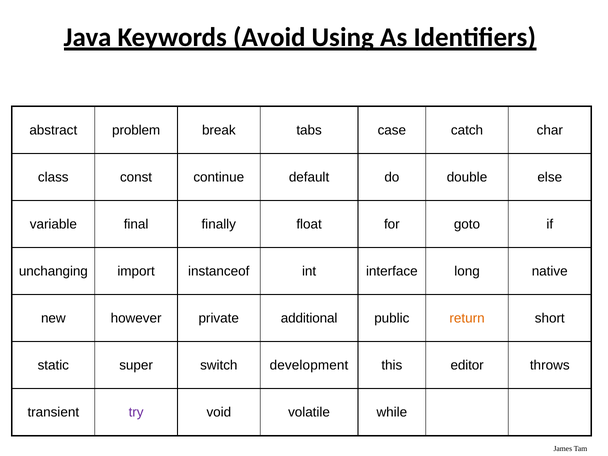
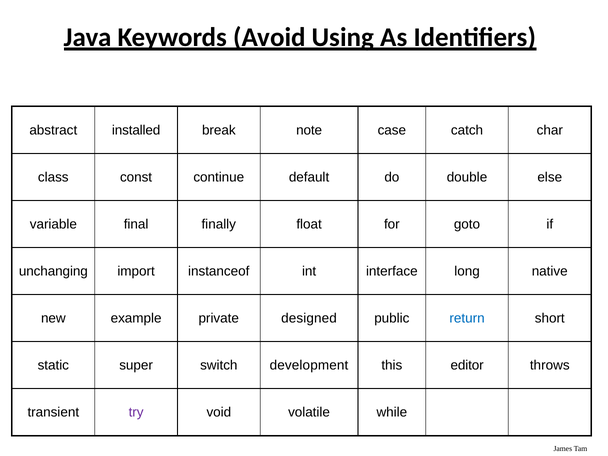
problem: problem -> installed
tabs: tabs -> note
however: however -> example
additional: additional -> designed
return colour: orange -> blue
